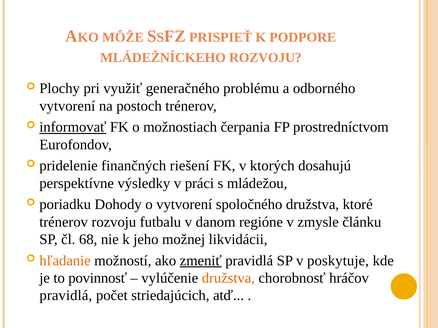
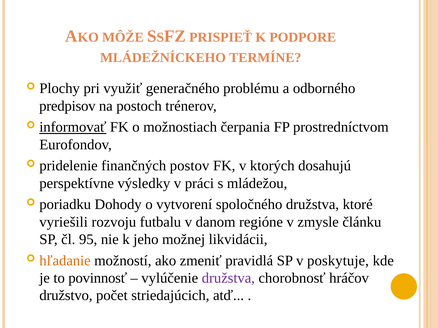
MLÁDEŽNÍCKEHO ROZVOJU: ROZVOJU -> TERMÍNE
vytvorení at (67, 106): vytvorení -> predpisov
riešení: riešení -> postov
trénerov at (64, 222): trénerov -> vyriešili
68: 68 -> 95
zmeniť underline: present -> none
družstva at (228, 278) colour: orange -> purple
pravidlá at (66, 296): pravidlá -> družstvo
